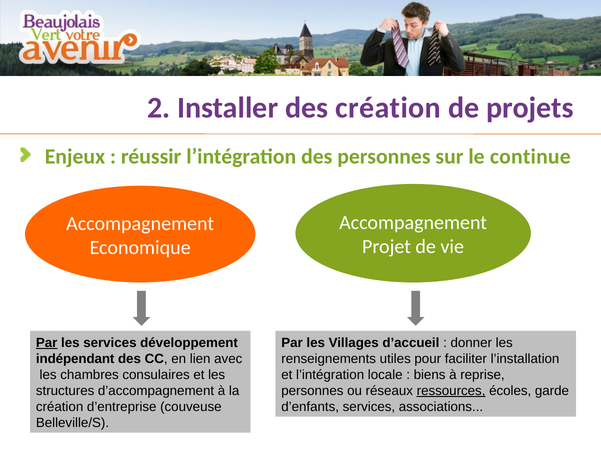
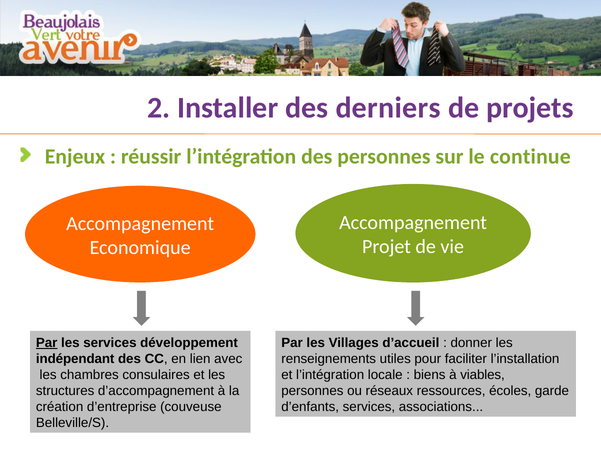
des création: création -> derniers
reprise: reprise -> viables
ressources underline: present -> none
